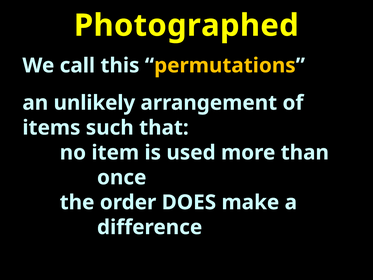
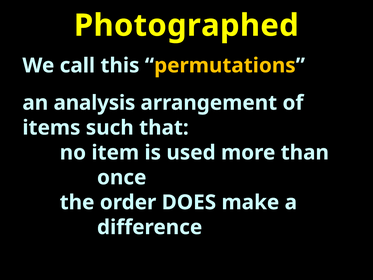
unlikely: unlikely -> analysis
